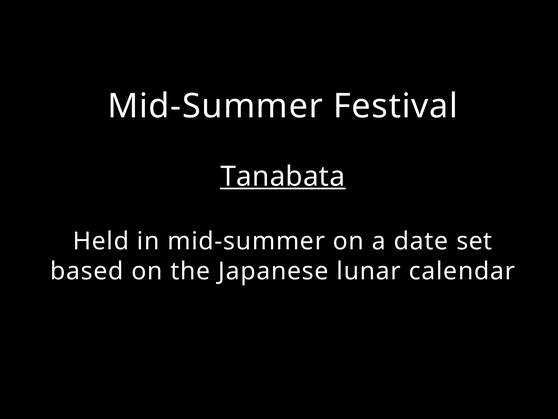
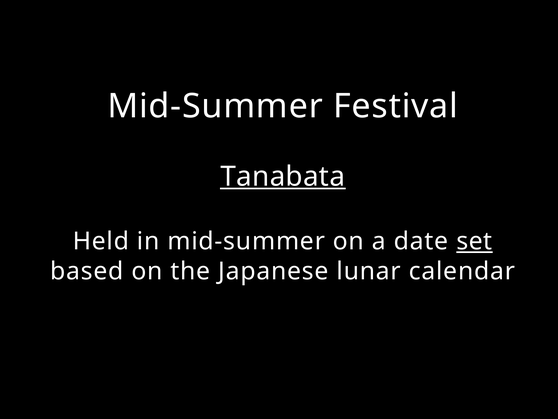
set underline: none -> present
